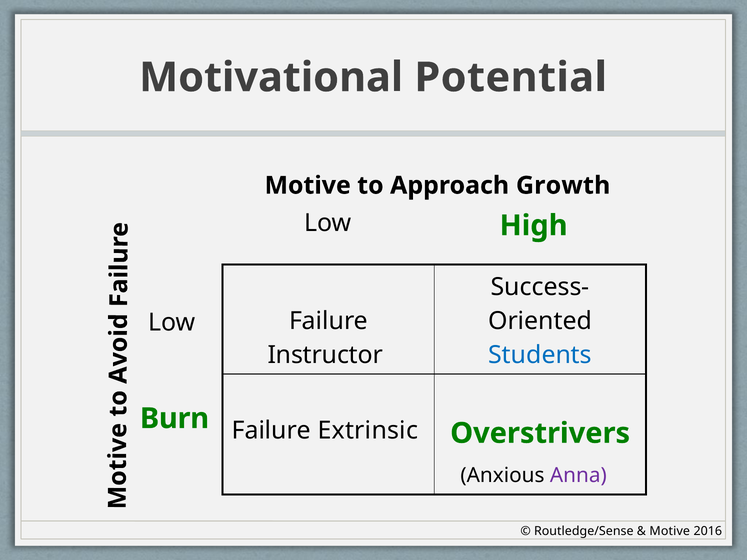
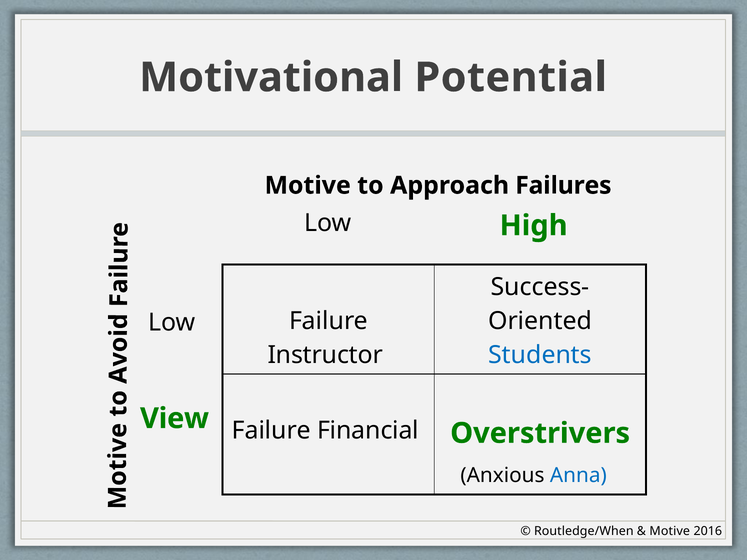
Growth: Growth -> Failures
Burn: Burn -> View
Extrinsic: Extrinsic -> Financial
Anna colour: purple -> blue
Routledge/Sense: Routledge/Sense -> Routledge/When
